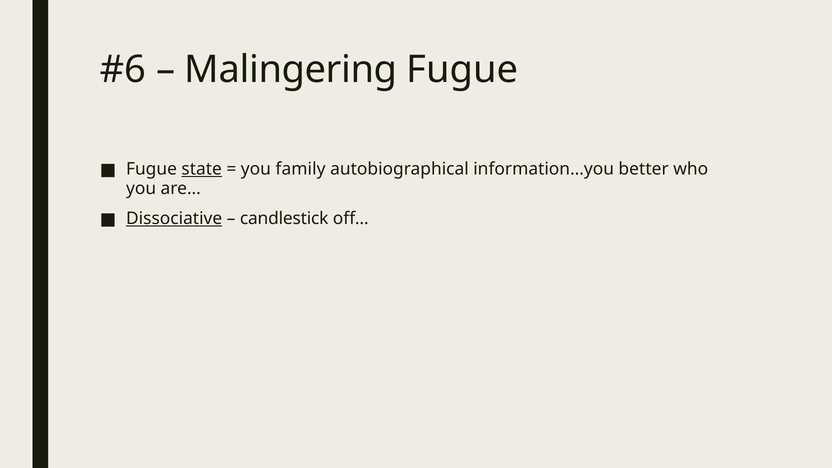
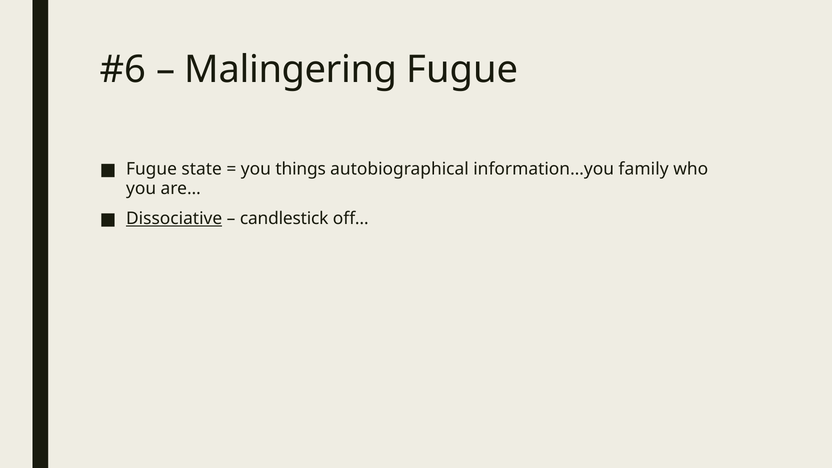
state underline: present -> none
family: family -> things
better: better -> family
